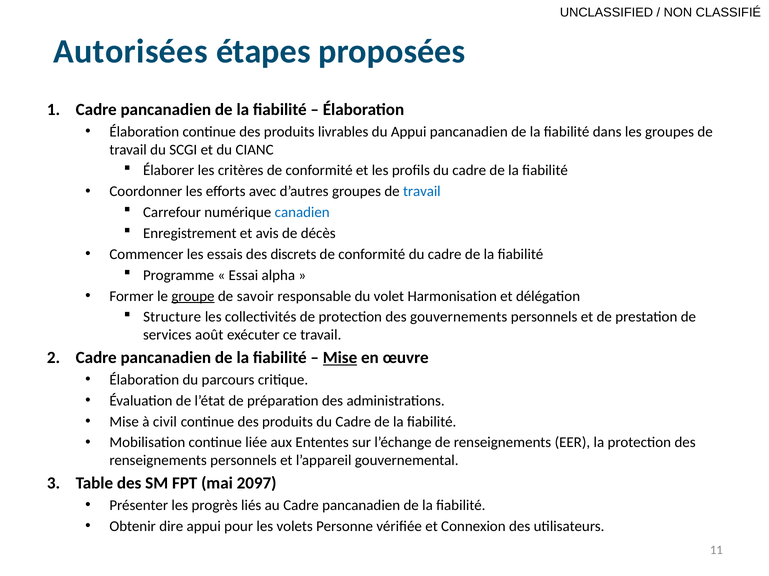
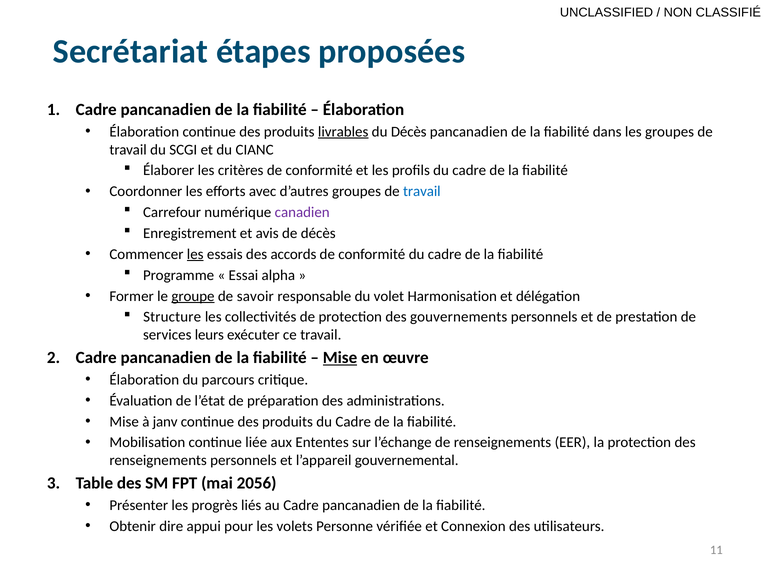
Autorisées: Autorisées -> Secrétariat
livrables underline: none -> present
du Appui: Appui -> Décès
canadien colour: blue -> purple
les at (195, 255) underline: none -> present
discrets: discrets -> accords
août: août -> leurs
civil: civil -> janv
2097: 2097 -> 2056
